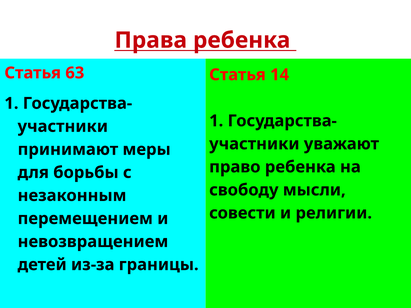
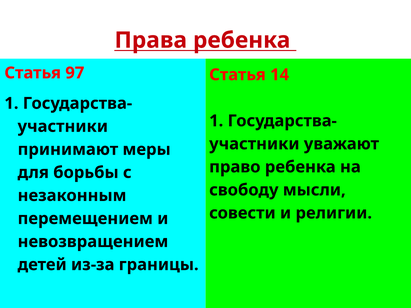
63: 63 -> 97
